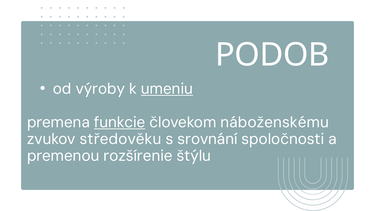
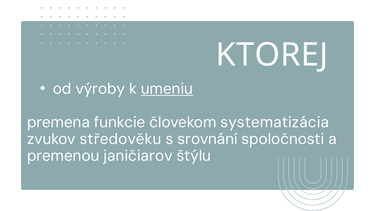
PODOB: PODOB -> KTOREJ
funkcie underline: present -> none
náboženskému: náboženskému -> systematizácia
rozšírenie: rozšírenie -> janičiarov
